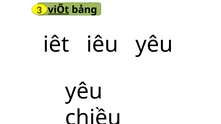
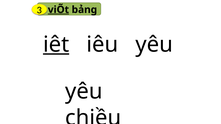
iêt underline: none -> present
